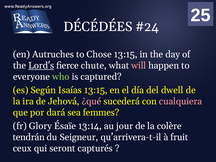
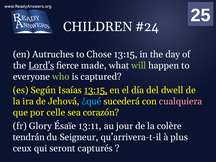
DÉCÉDÉES: DÉCÉDÉES -> CHILDREN
chute: chute -> made
will colour: pink -> light green
13:15 at (96, 90) underline: none -> present
¿qué colour: pink -> light blue
dará: dará -> celle
femmes: femmes -> corazón
13:14: 13:14 -> 13:11
fruit: fruit -> plus
